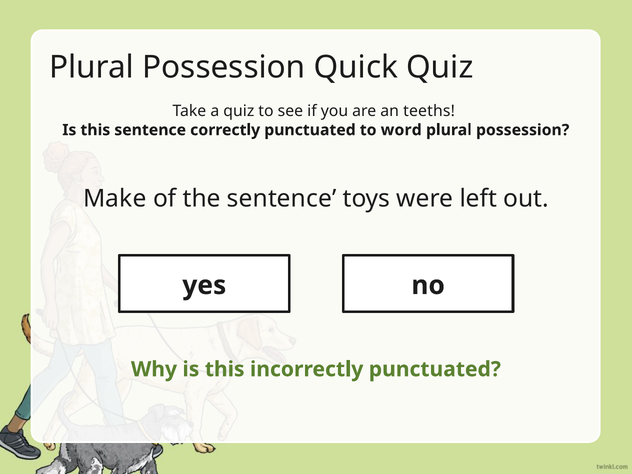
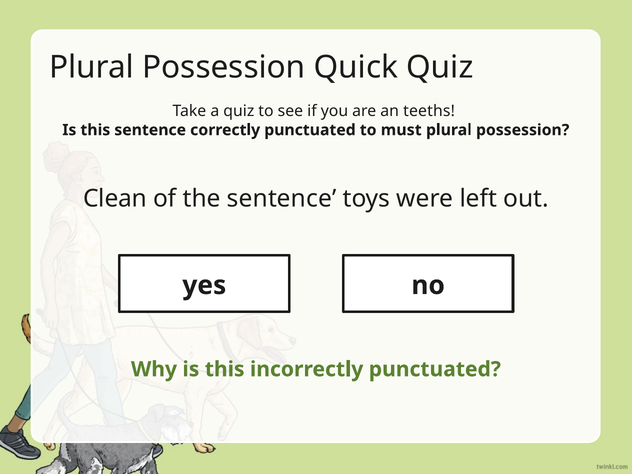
word: word -> must
Make: Make -> Clean
